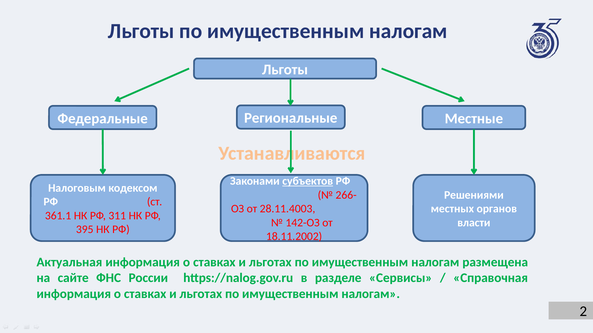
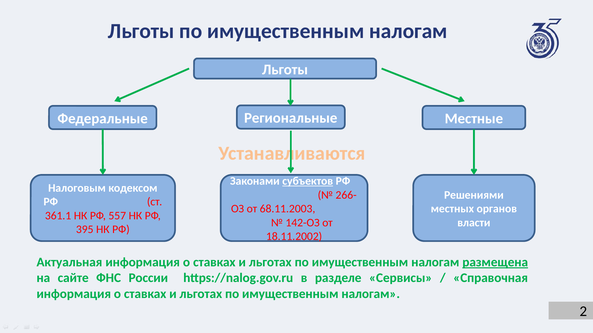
28.11.4003: 28.11.4003 -> 68.11.2003
311: 311 -> 557
размещена underline: none -> present
